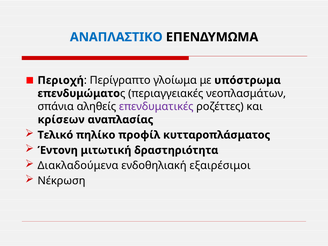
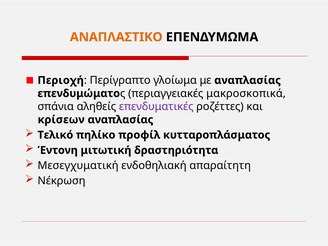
ΑΝΑΠΛΑΣΤΙΚΟ colour: blue -> orange
με υπόστρωμα: υπόστρωμα -> αναπλασίας
νεοπλασμάτων: νεοπλασμάτων -> μακροσκοπικά
Διακλαδούμενα: Διακλαδούμενα -> Μεσεγχυματική
εξαιρέσιμοι: εξαιρέσιμοι -> απαραίτητη
